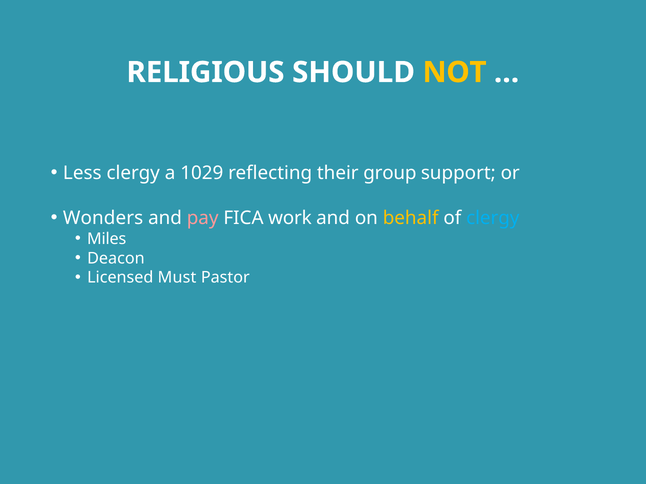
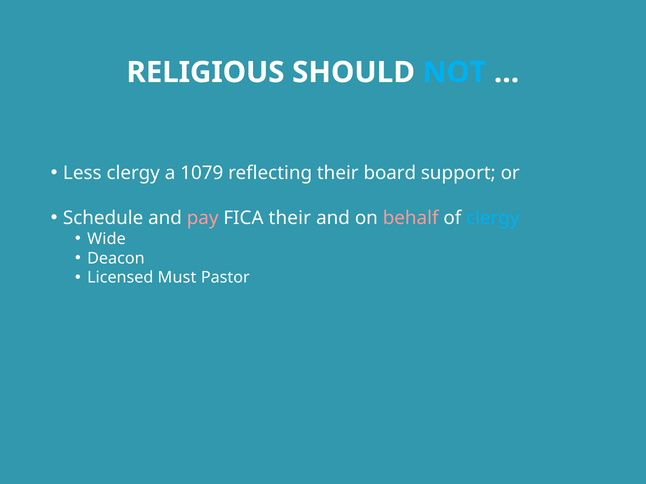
NOT colour: yellow -> light blue
1029: 1029 -> 1079
group: group -> board
Wonders: Wonders -> Schedule
FICA work: work -> their
behalf colour: yellow -> pink
Miles: Miles -> Wide
